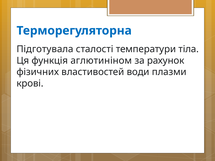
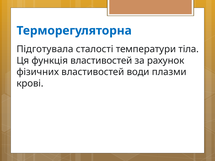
функція аглютиніном: аглютиніном -> властивостей
